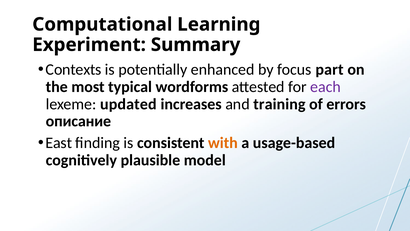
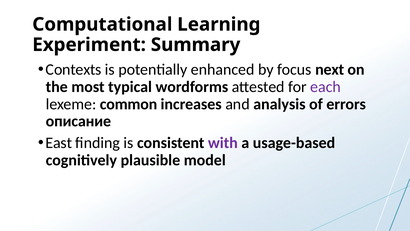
part: part -> next
updated: updated -> common
training: training -> analysis
with colour: orange -> purple
